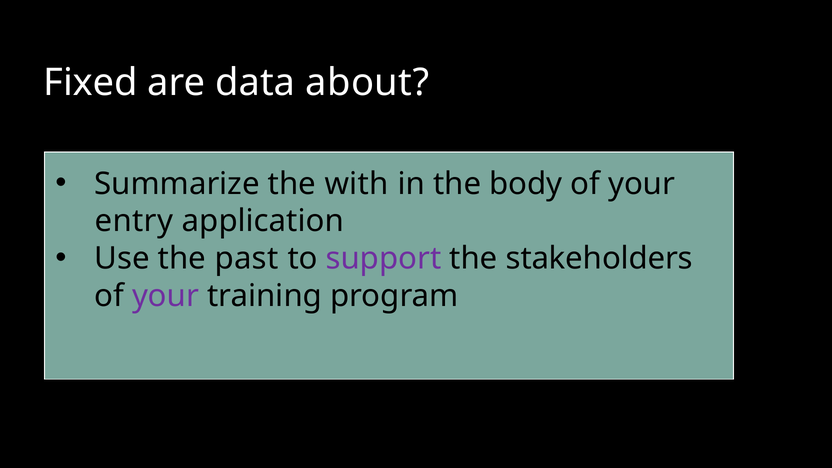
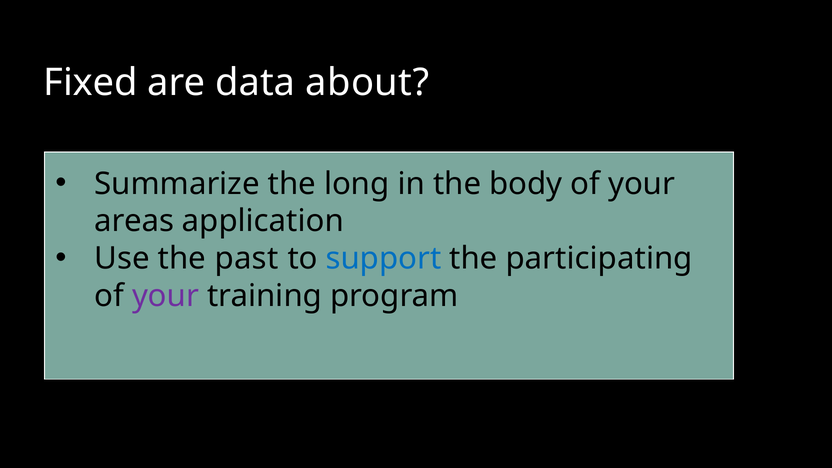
with: with -> long
entry: entry -> areas
support colour: purple -> blue
stakeholders: stakeholders -> participating
